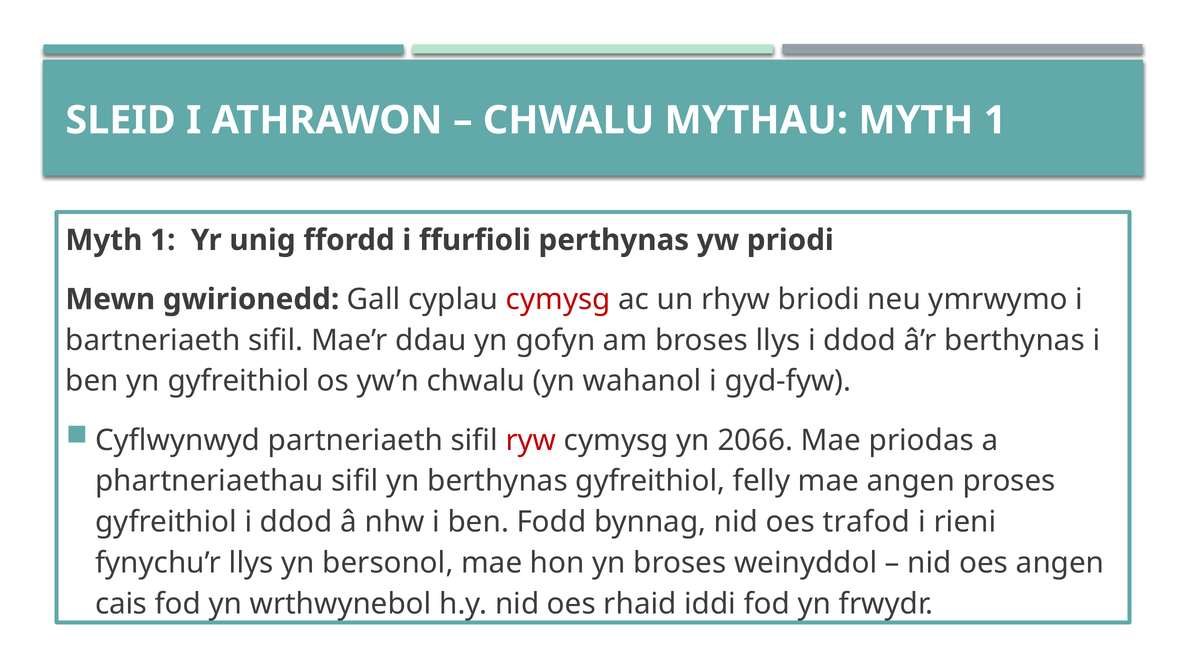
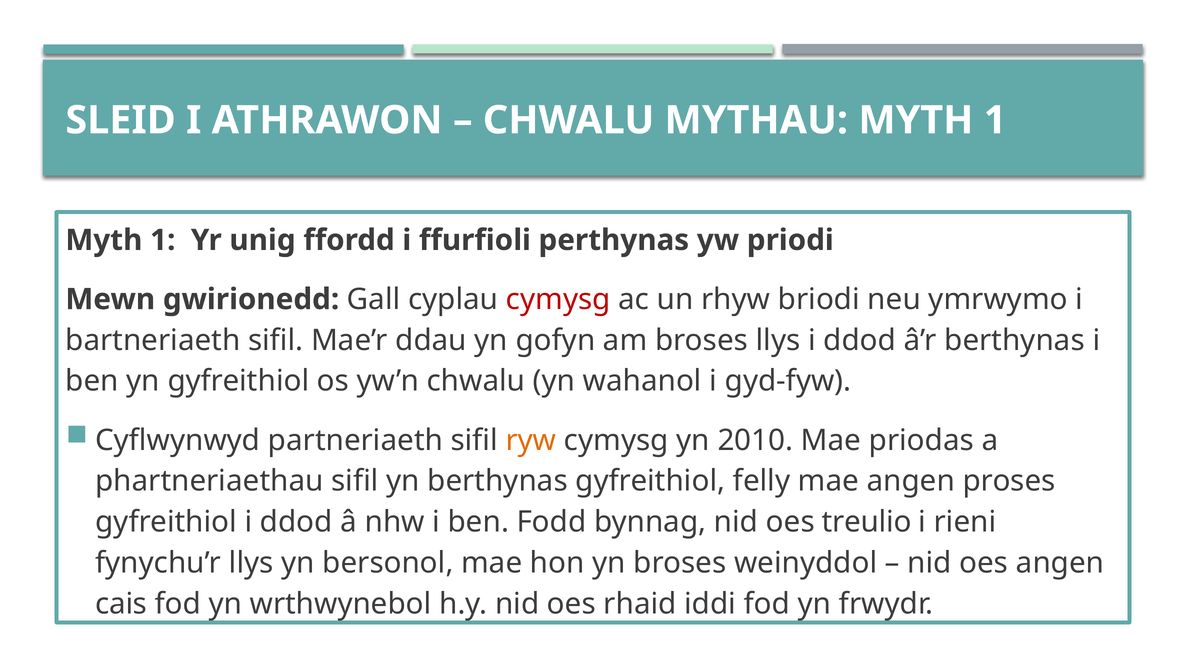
ryw colour: red -> orange
2066: 2066 -> 2010
trafod: trafod -> treulio
